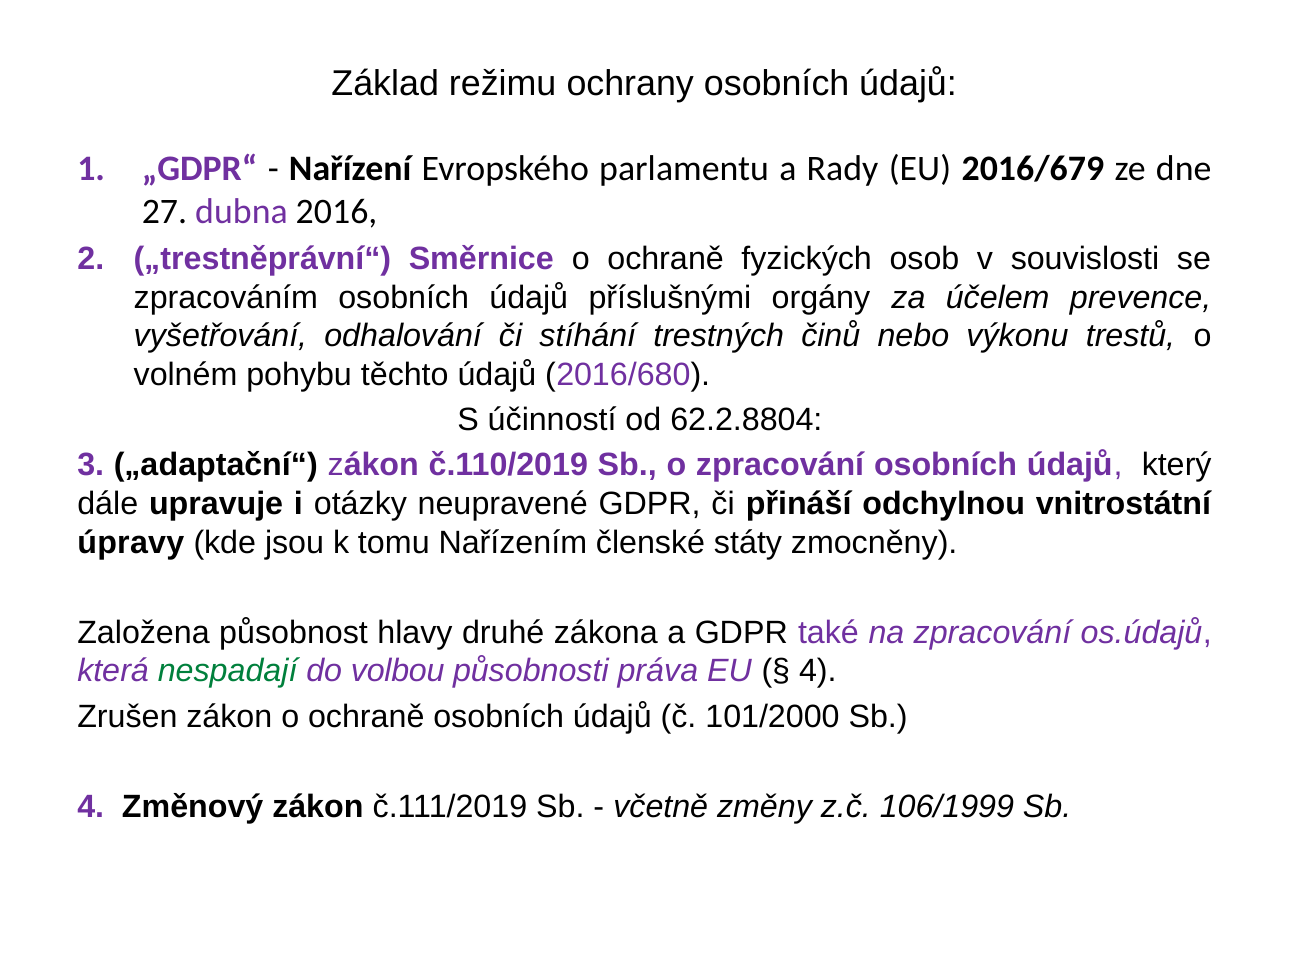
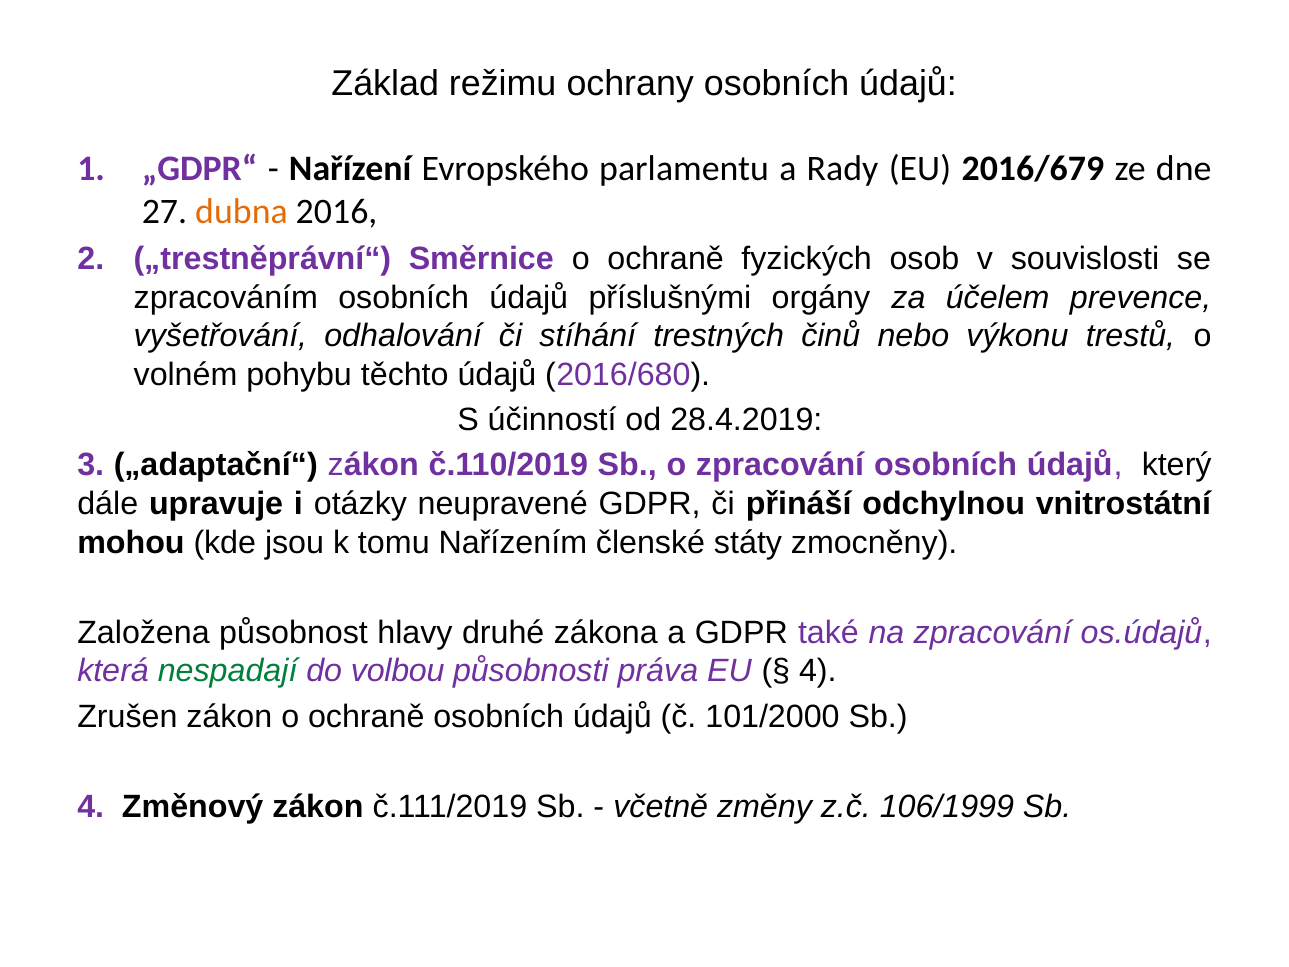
dubna colour: purple -> orange
62.2.8804: 62.2.8804 -> 28.4.2019
úpravy: úpravy -> mohou
